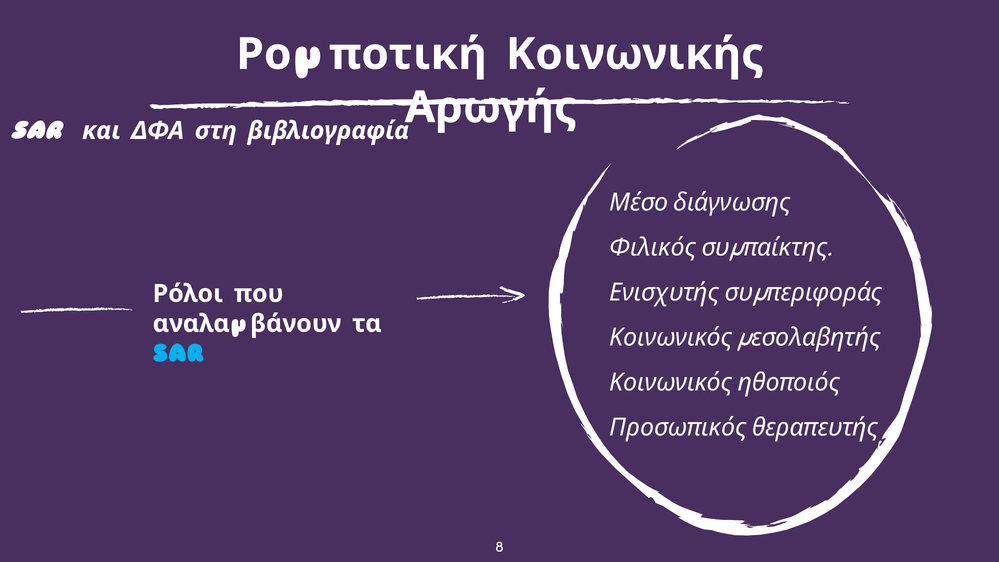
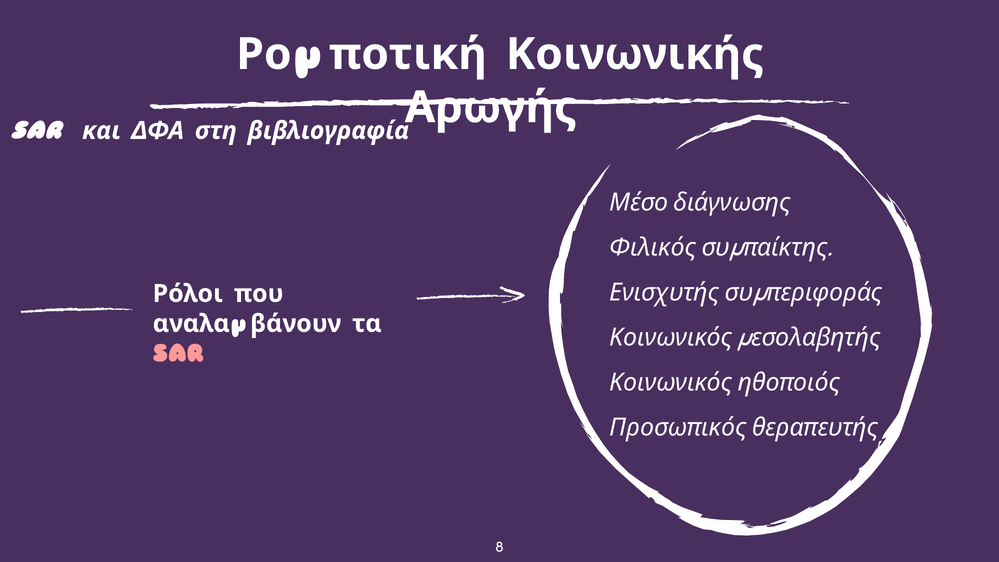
SAR at (178, 354) colour: light blue -> pink
